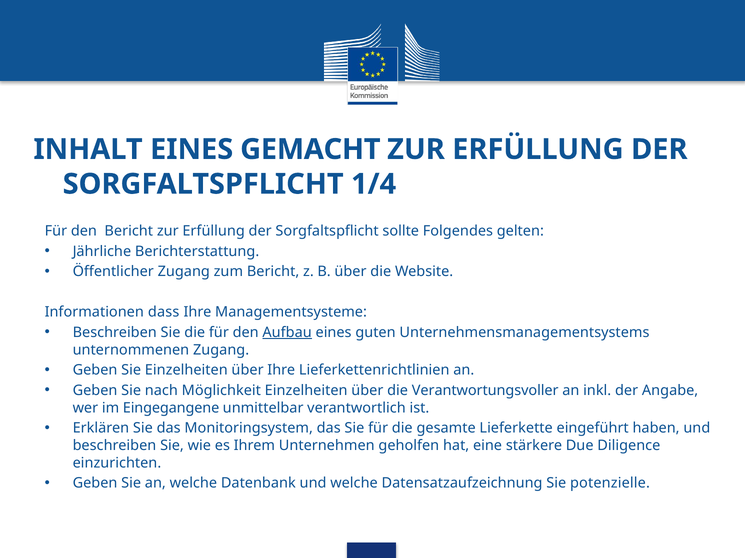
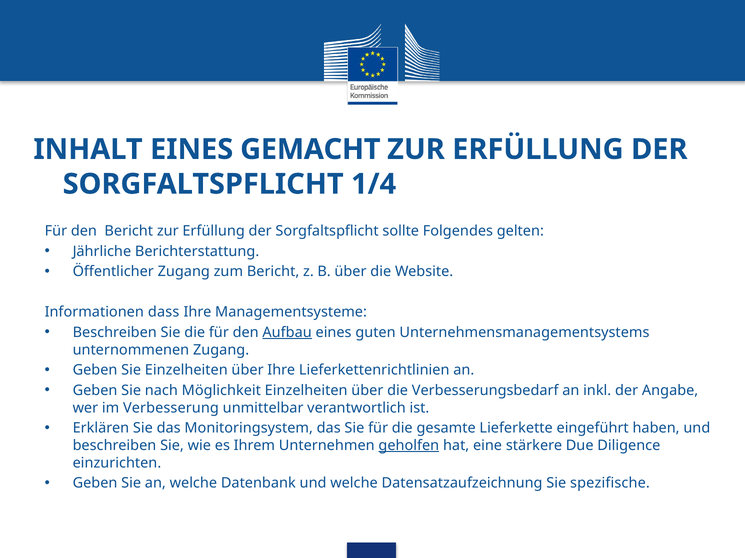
Verantwortungsvoller: Verantwortungsvoller -> Verbesserungsbedarf
Eingegangene: Eingegangene -> Verbesserung
geholfen underline: none -> present
potenzielle: potenzielle -> spezifische
